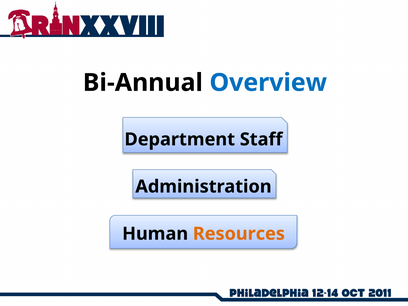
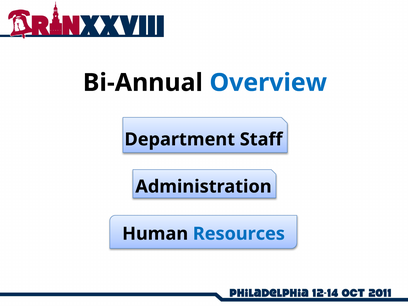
Resources colour: orange -> blue
